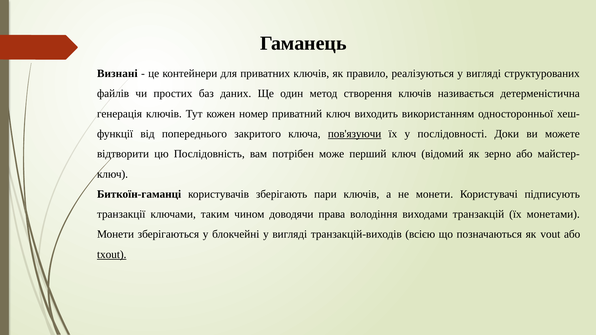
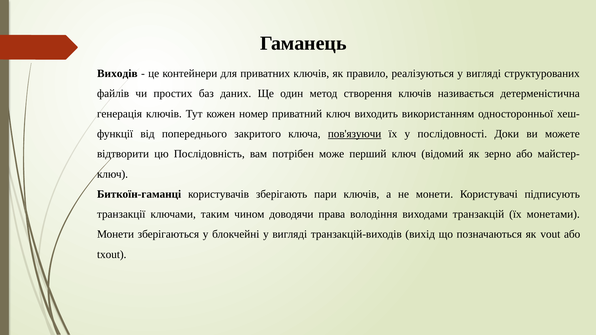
Визнані: Визнані -> Виходів
всією: всією -> вихід
txout underline: present -> none
